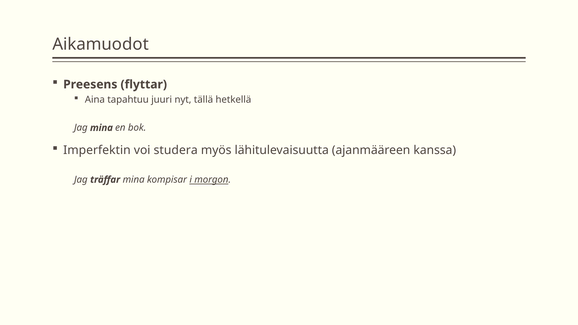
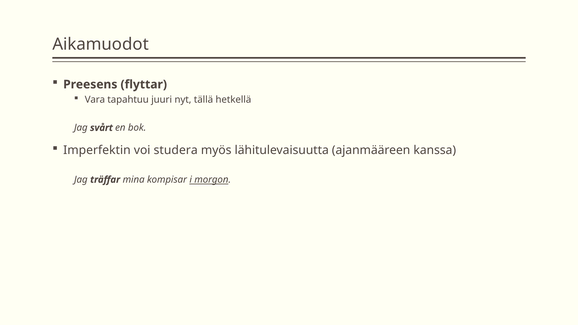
Aina: Aina -> Vara
Jag mina: mina -> svårt
